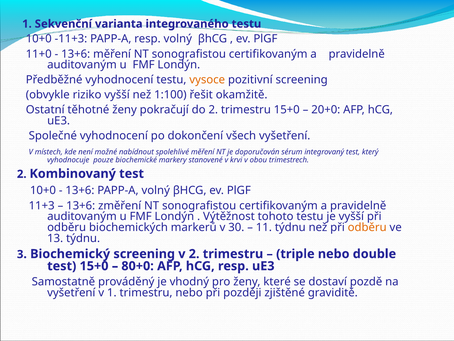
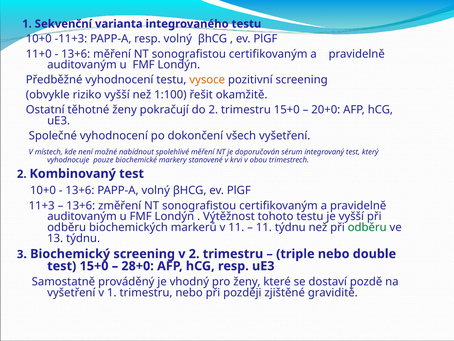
v 30: 30 -> 11
odběru at (367, 227) colour: orange -> green
80+0: 80+0 -> 28+0
